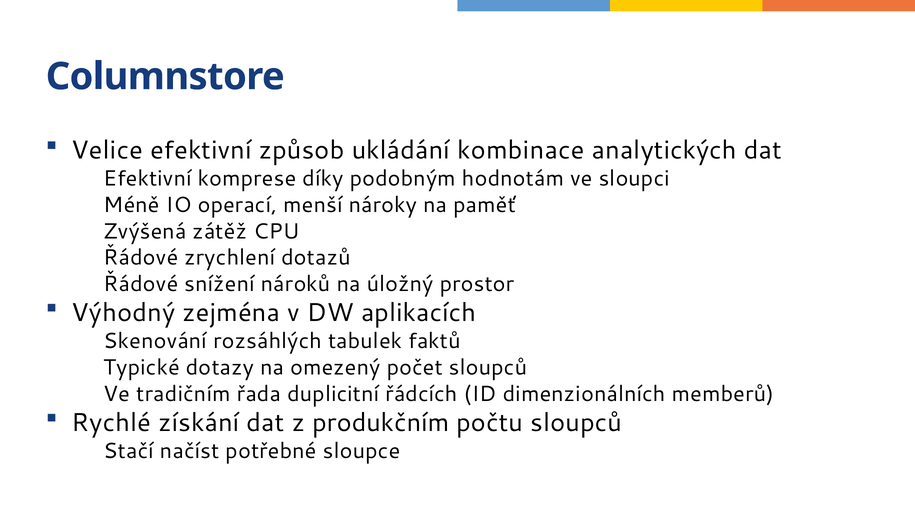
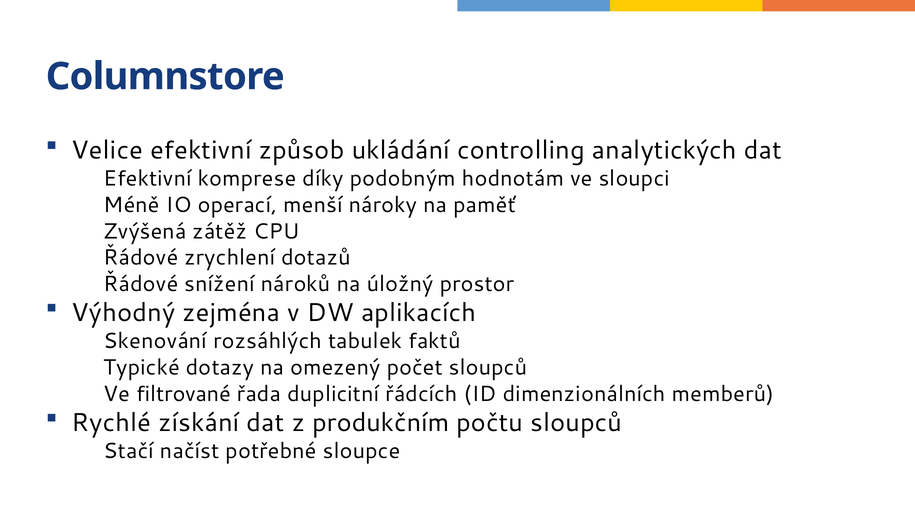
kombinace: kombinace -> controlling
tradičním: tradičním -> filtrované
